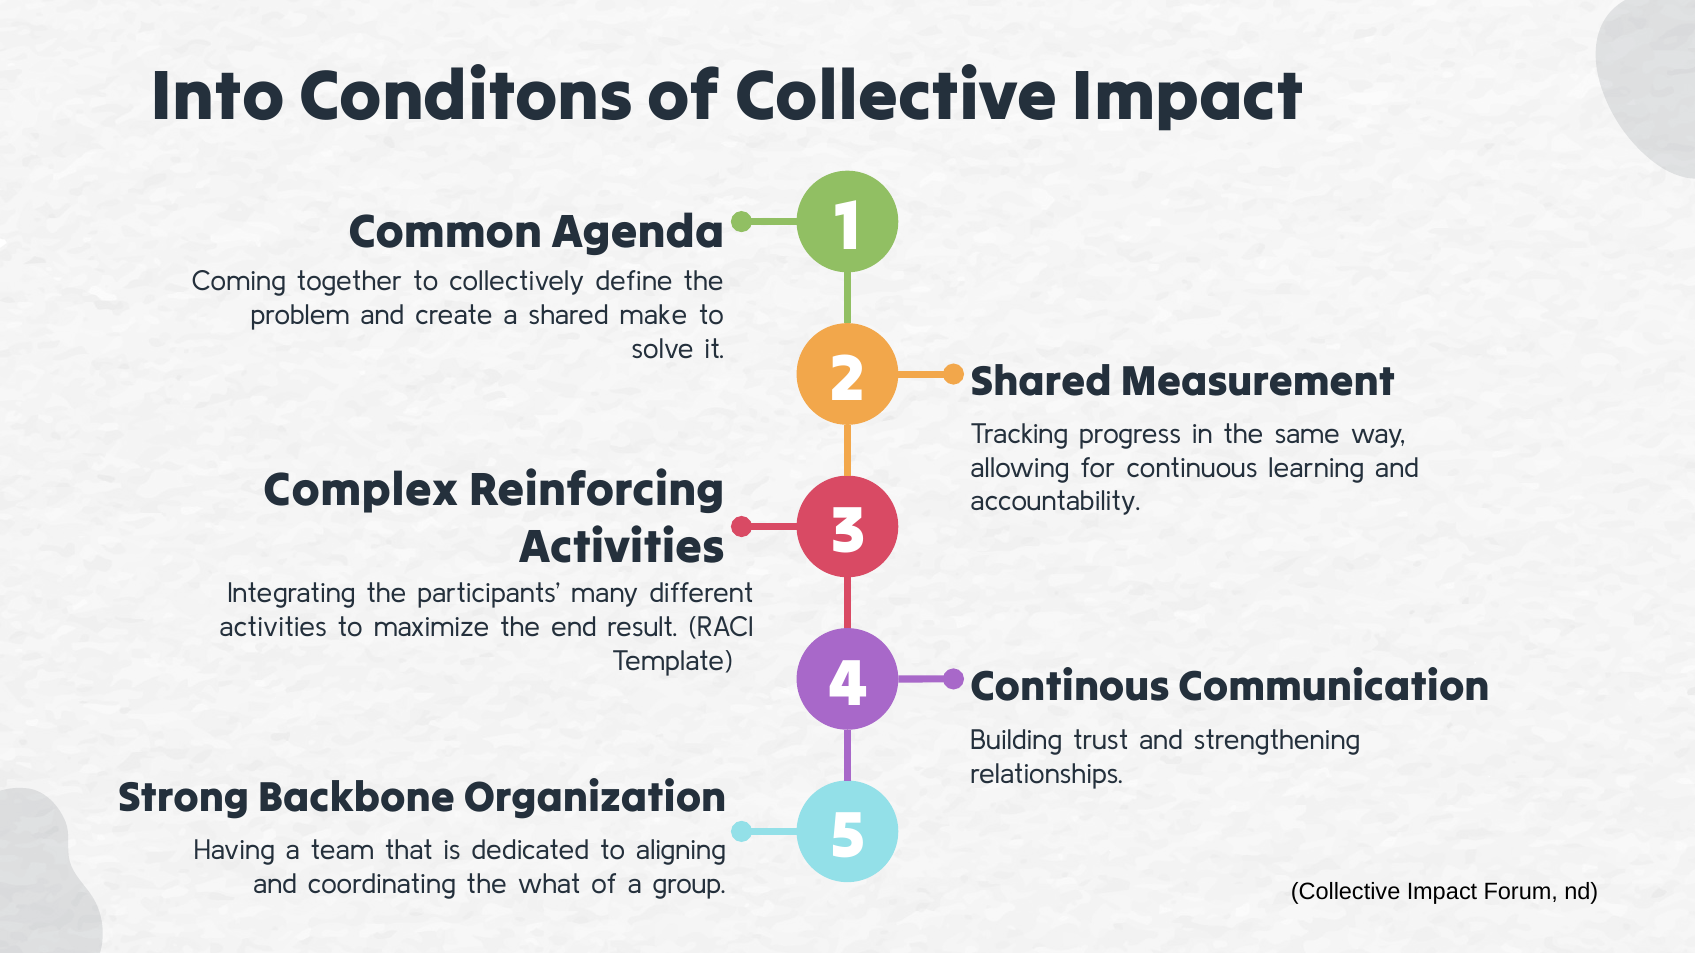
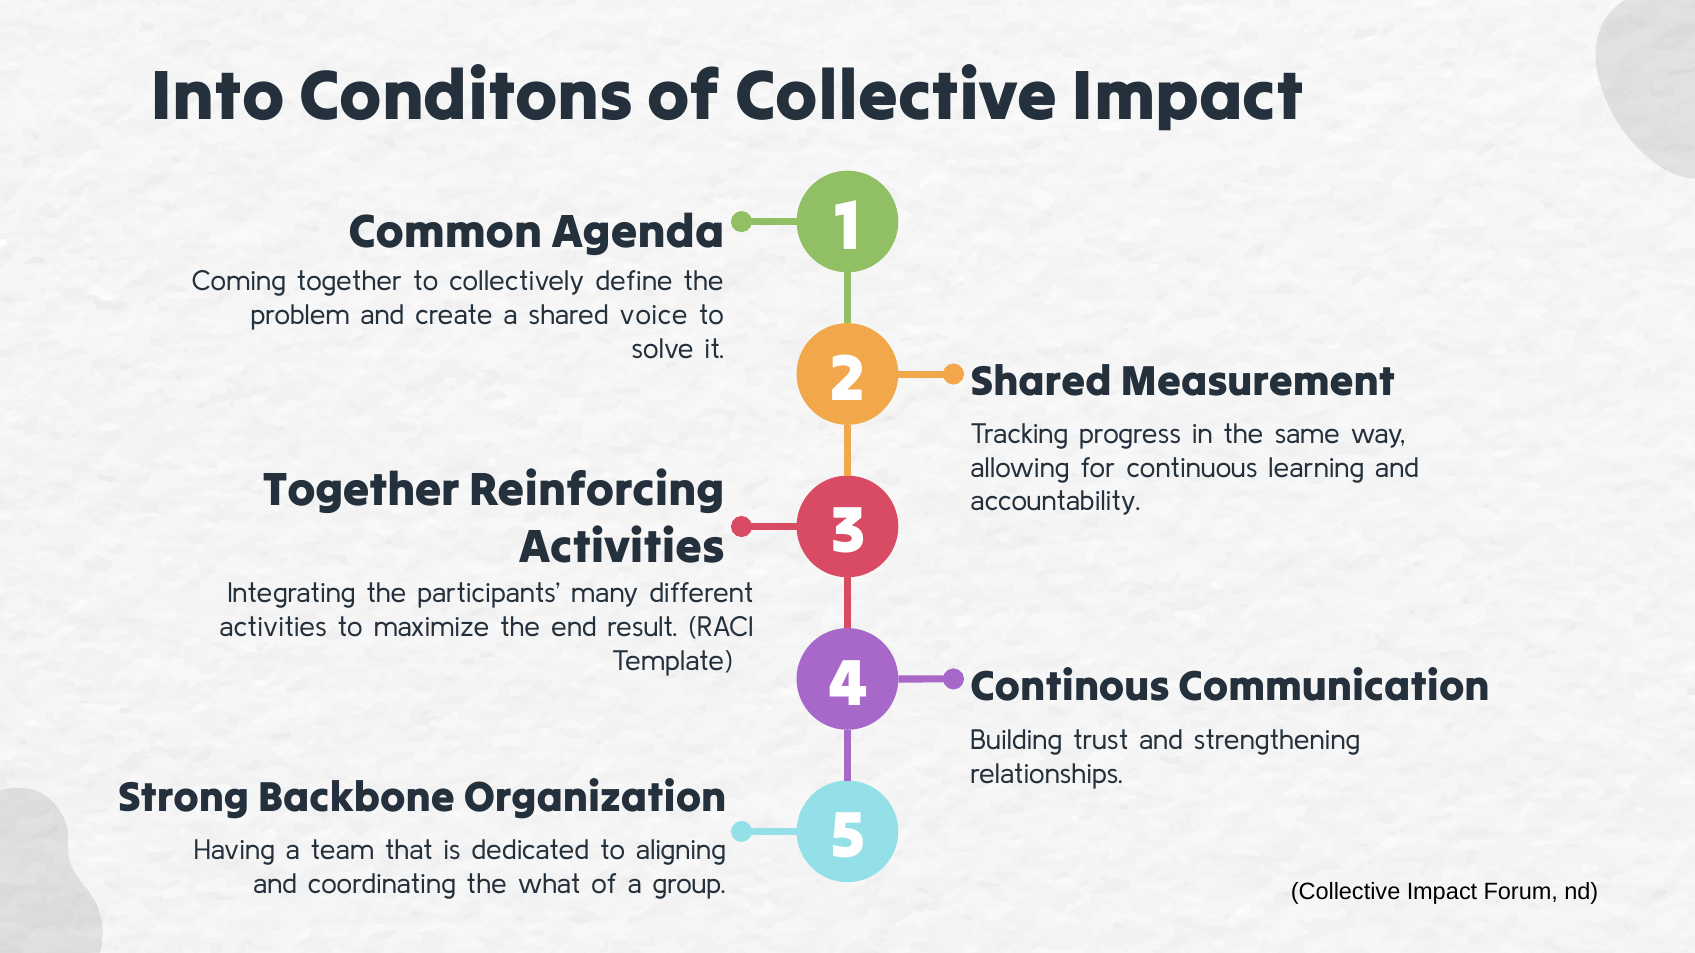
make: make -> voice
Complex at (361, 490): Complex -> Together
